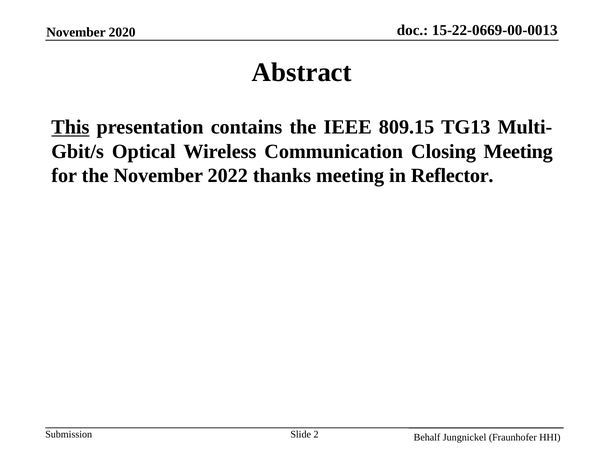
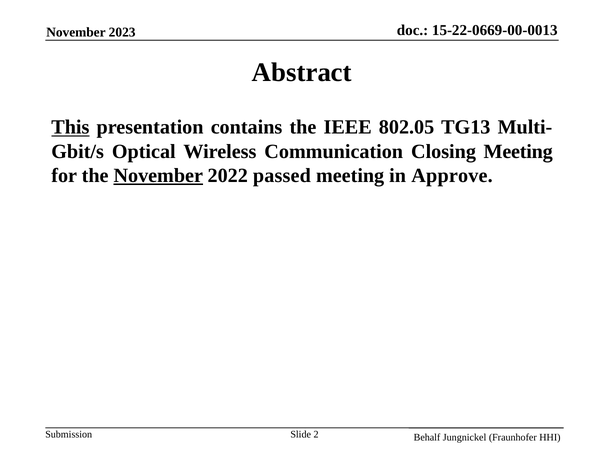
2020: 2020 -> 2023
809.15: 809.15 -> 802.05
November at (158, 176) underline: none -> present
thanks: thanks -> passed
Reflector: Reflector -> Approve
